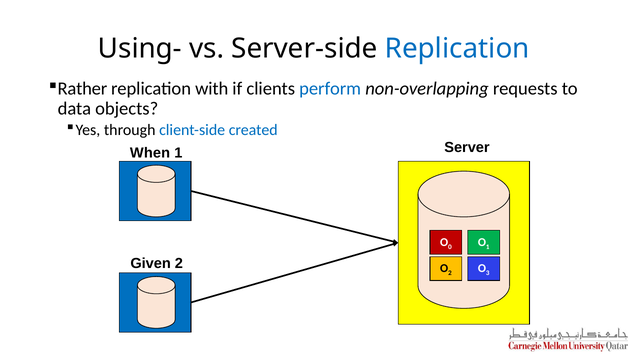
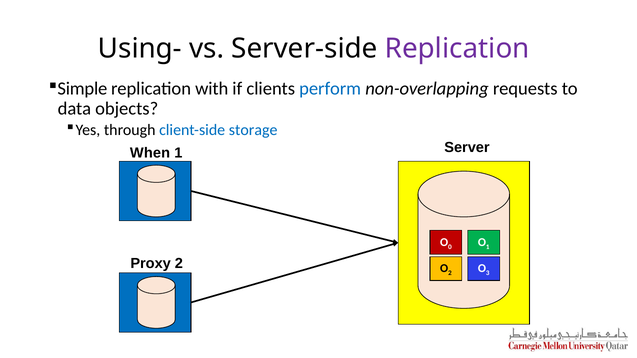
Replication at (457, 49) colour: blue -> purple
Rather: Rather -> Simple
created: created -> storage
Given: Given -> Proxy
